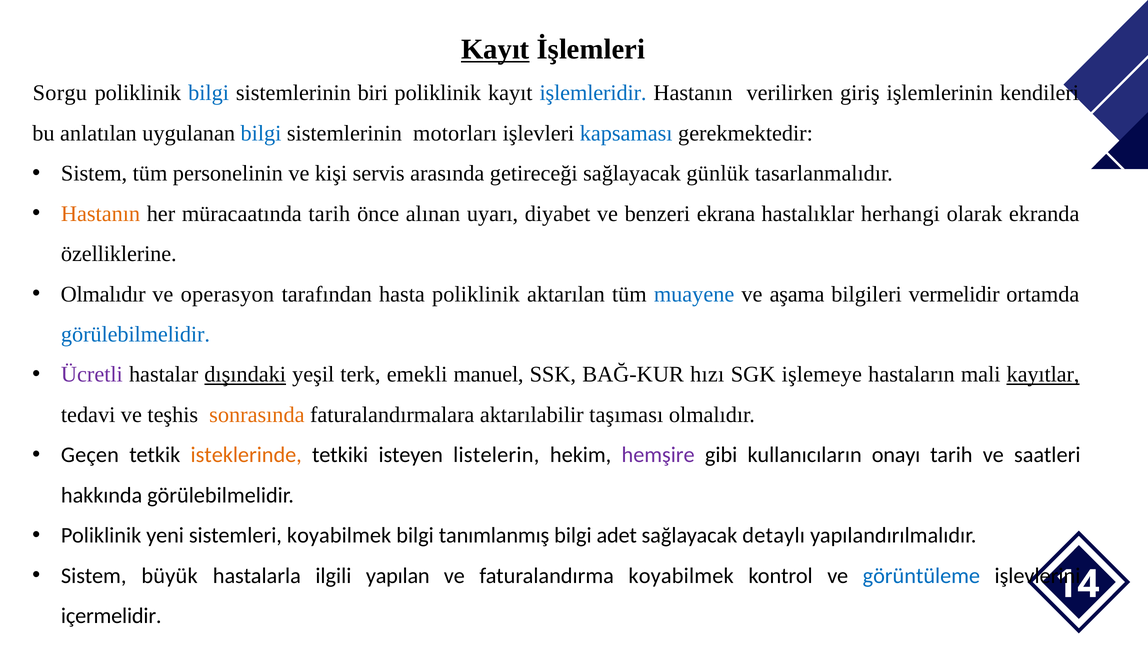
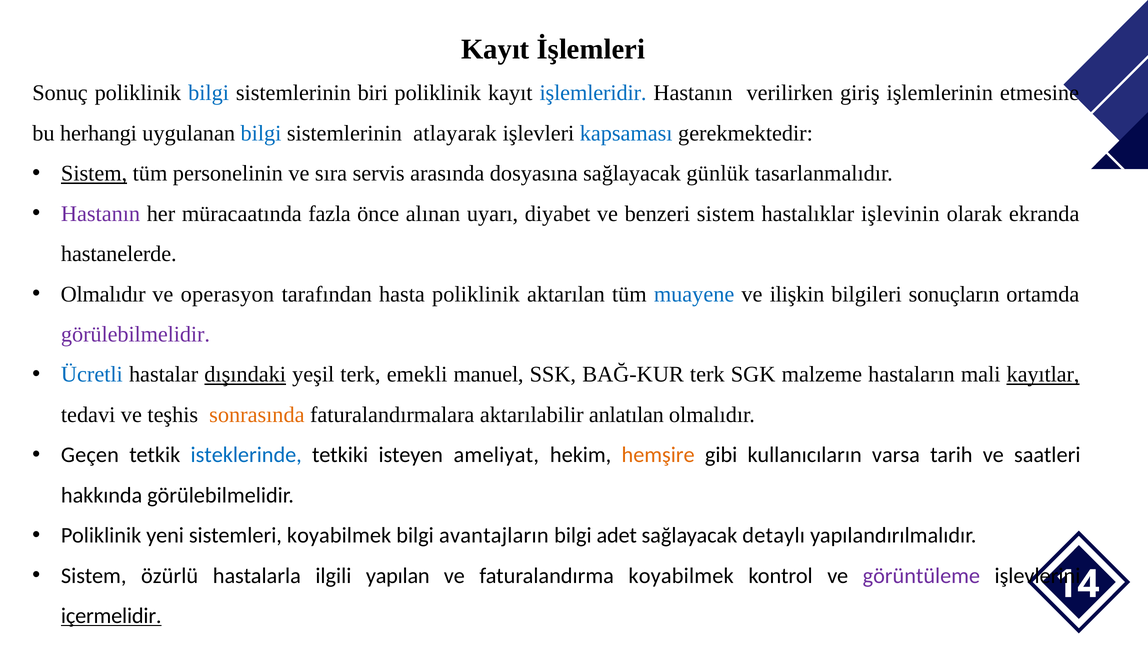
Kayıt at (495, 49) underline: present -> none
Sorgu: Sorgu -> Sonuç
kendileri: kendileri -> etmesine
anlatılan: anlatılan -> herhangi
motorları: motorları -> atlayarak
Sistem at (94, 173) underline: none -> present
kişi: kişi -> sıra
getireceği: getireceği -> dosyasına
Hastanın at (101, 214) colour: orange -> purple
müracaatında tarih: tarih -> fazla
benzeri ekrana: ekrana -> sistem
herhangi: herhangi -> işlevinin
özelliklerine: özelliklerine -> hastanelerde
aşama: aşama -> ilişkin
vermelidir: vermelidir -> sonuçların
görülebilmelidir at (136, 334) colour: blue -> purple
Ücretli colour: purple -> blue
BAĞ-KUR hızı: hızı -> terk
işlemeye: işlemeye -> malzeme
taşıması: taşıması -> anlatılan
isteklerinde colour: orange -> blue
listelerin: listelerin -> ameliyat
hemşire colour: purple -> orange
onayı: onayı -> varsa
tanımlanmış: tanımlanmış -> avantajların
büyük: büyük -> özürlü
görüntüleme colour: blue -> purple
içermelidir underline: none -> present
